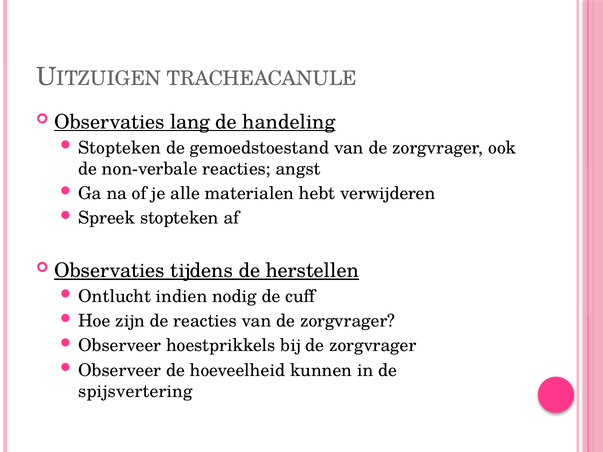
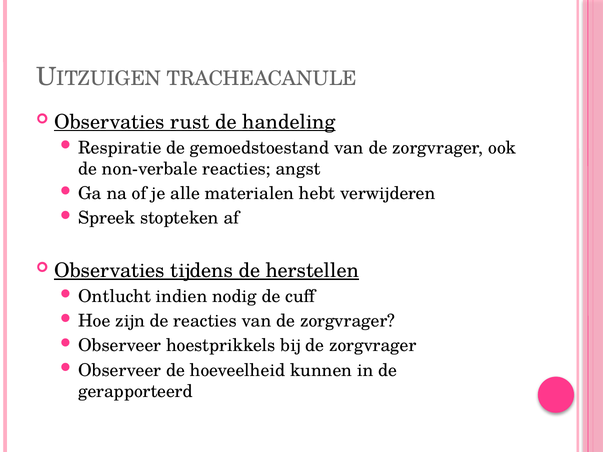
lang: lang -> rust
Stopteken at (120, 148): Stopteken -> Respiratie
spijsvertering: spijsvertering -> gerapporteerd
